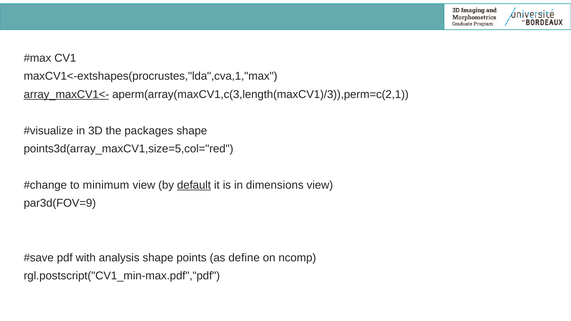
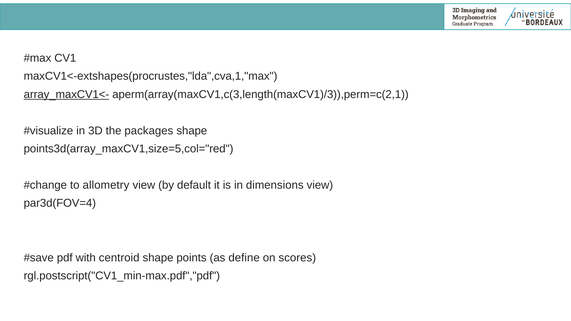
minimum: minimum -> allometry
default underline: present -> none
par3d(FOV=9: par3d(FOV=9 -> par3d(FOV=4
analysis: analysis -> centroid
ncomp: ncomp -> scores
